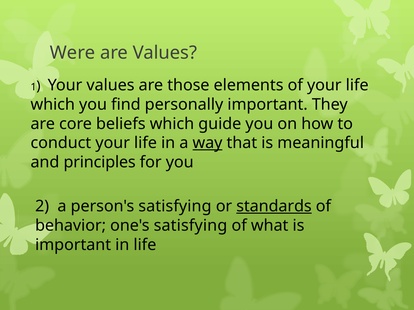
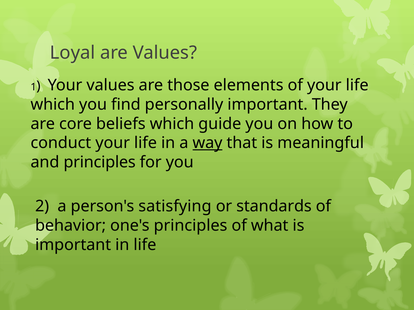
Were: Were -> Loyal
standards underline: present -> none
one's satisfying: satisfying -> principles
